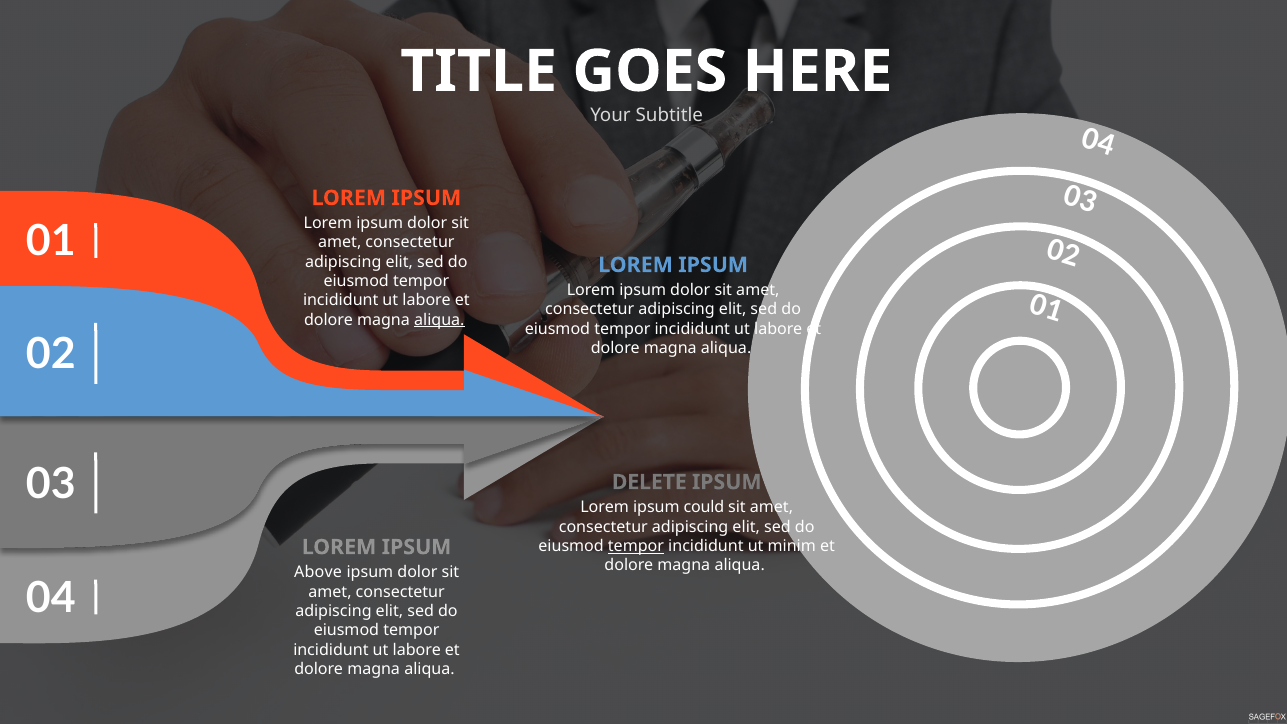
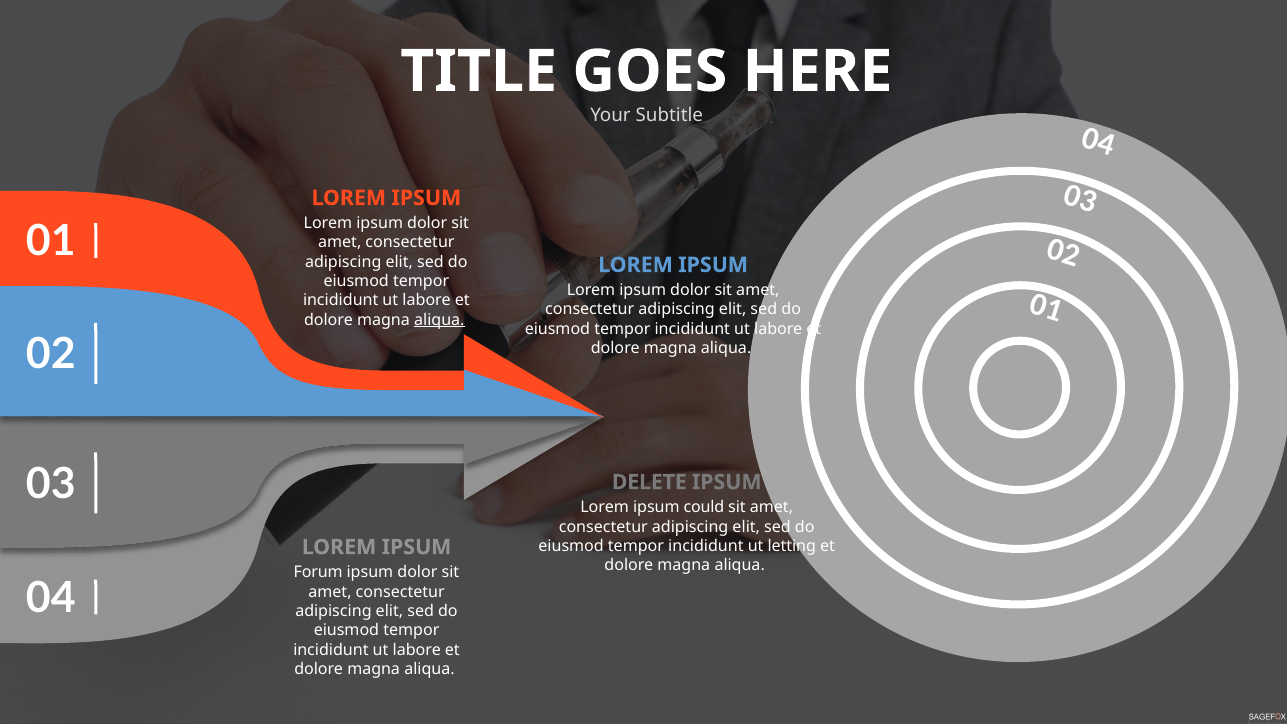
tempor at (636, 546) underline: present -> none
minim: minim -> letting
Above: Above -> Forum
